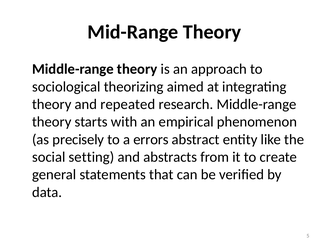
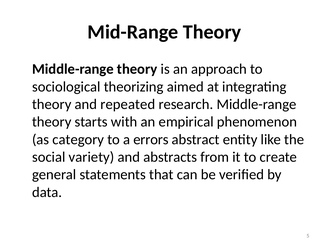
precisely: precisely -> category
setting: setting -> variety
